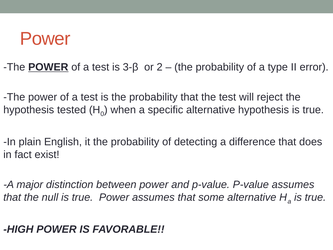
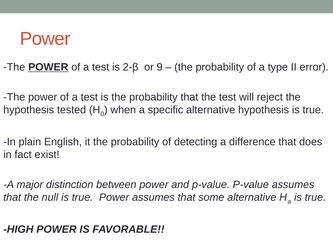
3-β: 3-β -> 2-β
2: 2 -> 9
